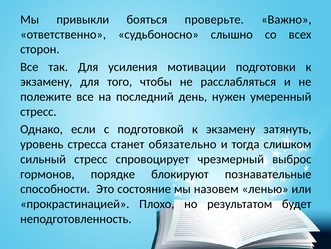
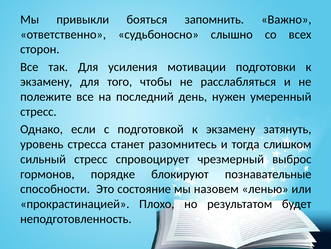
проверьте: проверьте -> запомнить
обязательно: обязательно -> разомнитесь
